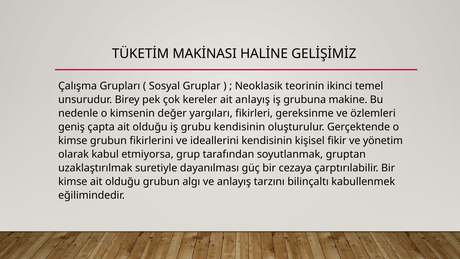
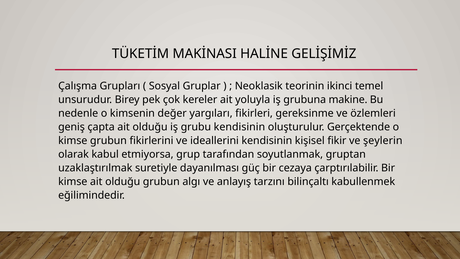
ait anlayış: anlayış -> yoluyla
yönetim: yönetim -> şeylerin
